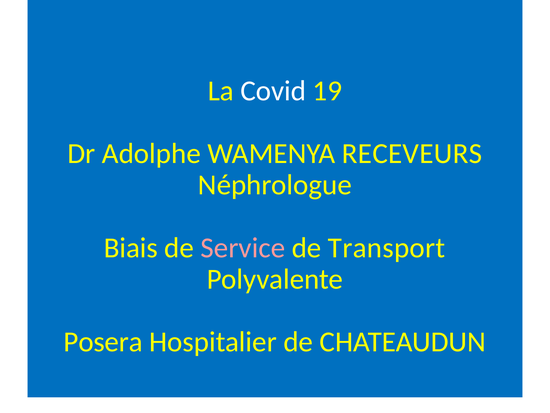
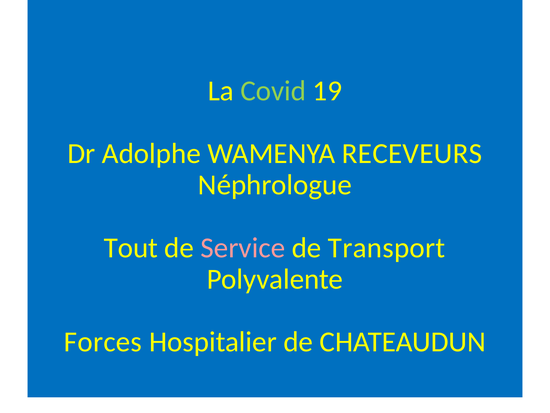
Covid colour: white -> light green
Biais: Biais -> Tout
Posera: Posera -> Forces
